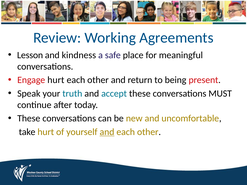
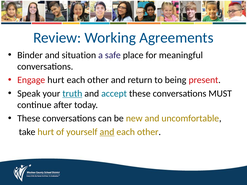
Lesson: Lesson -> Binder
kindness: kindness -> situation
truth underline: none -> present
